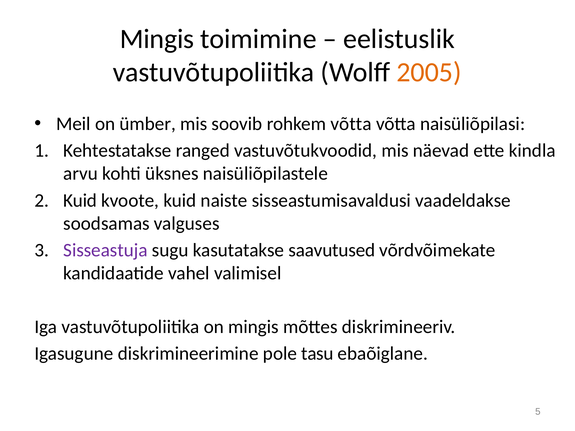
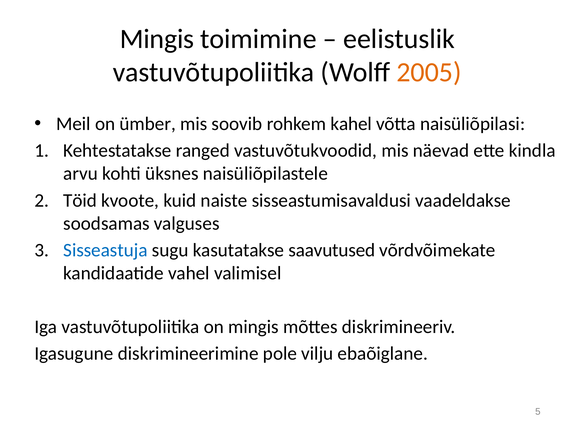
rohkem võtta: võtta -> kahel
Kuid at (80, 200): Kuid -> Töid
Sisseastuja colour: purple -> blue
tasu: tasu -> vilju
